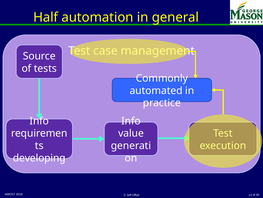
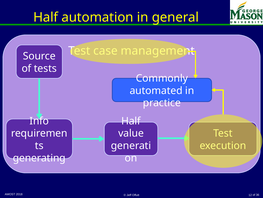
Info at (131, 121): Info -> Half
developing: developing -> generating
